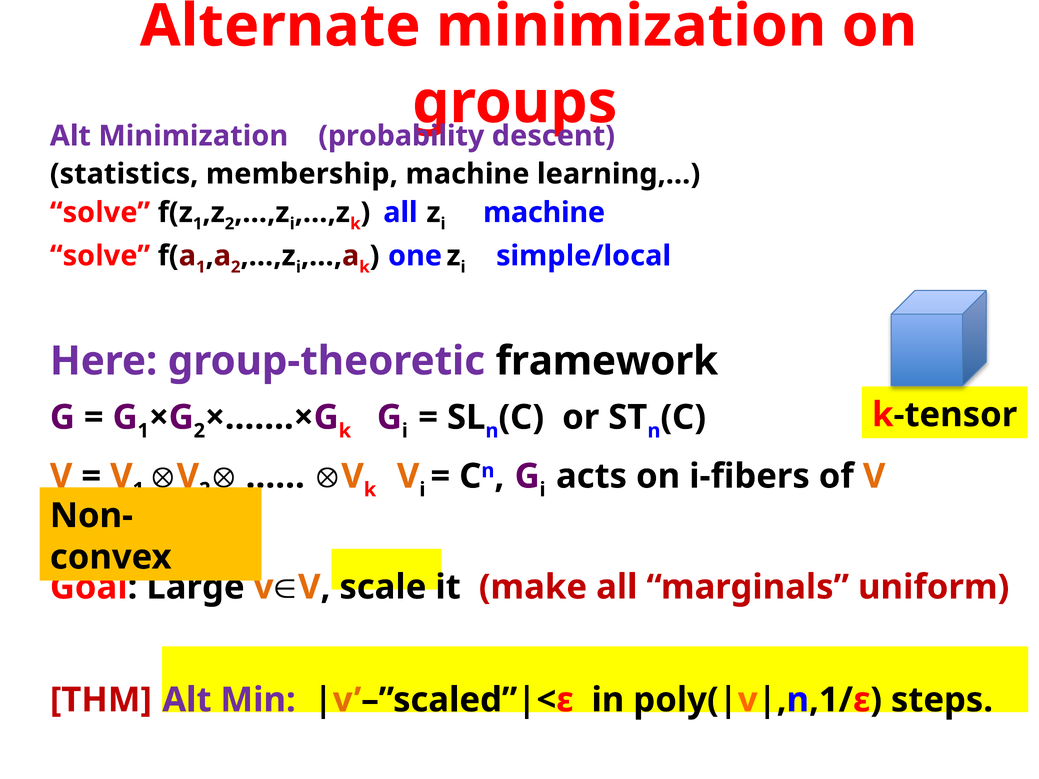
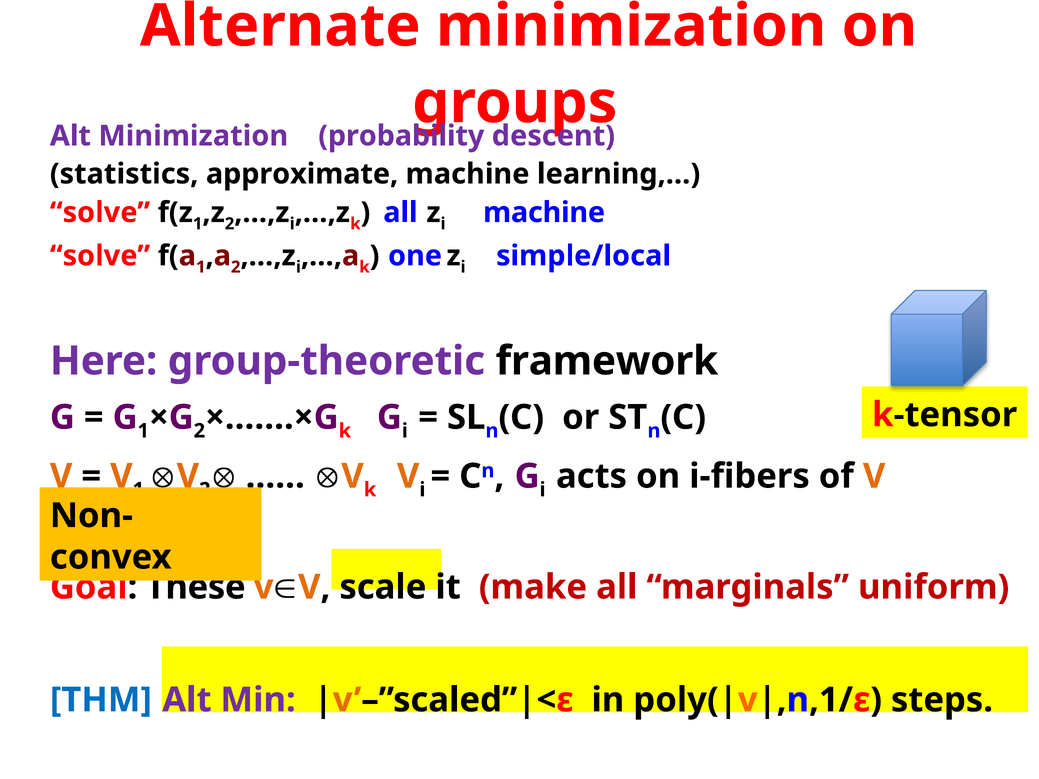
membership: membership -> approximate
Large: Large -> These
THM colour: red -> blue
